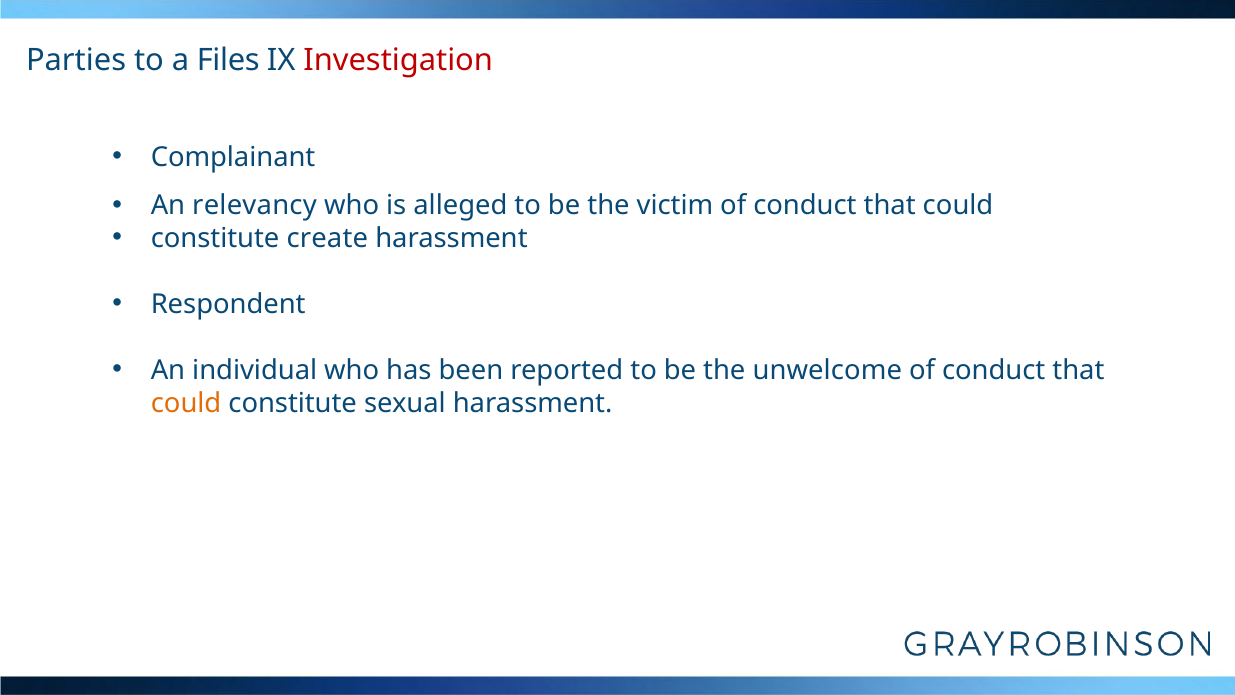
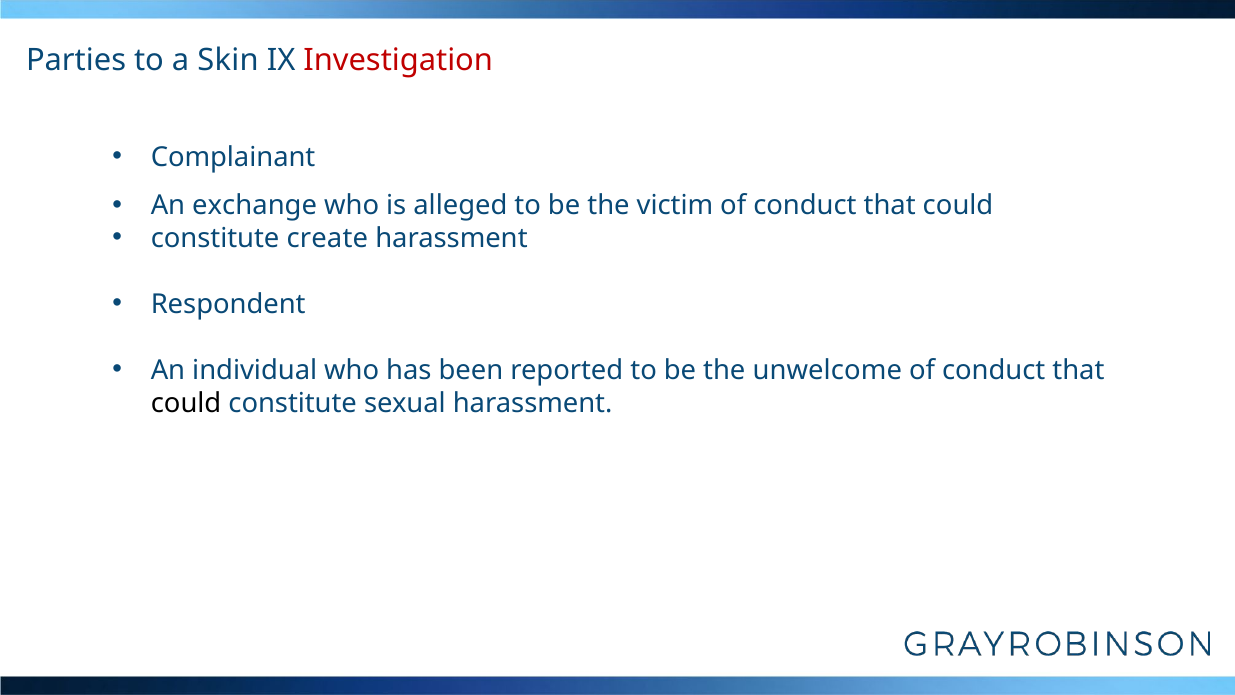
Files: Files -> Skin
relevancy: relevancy -> exchange
could at (186, 403) colour: orange -> black
